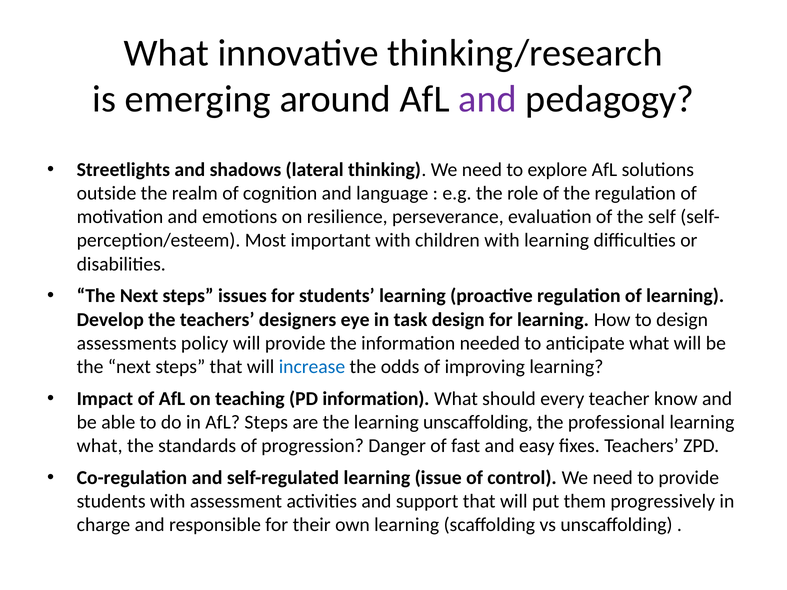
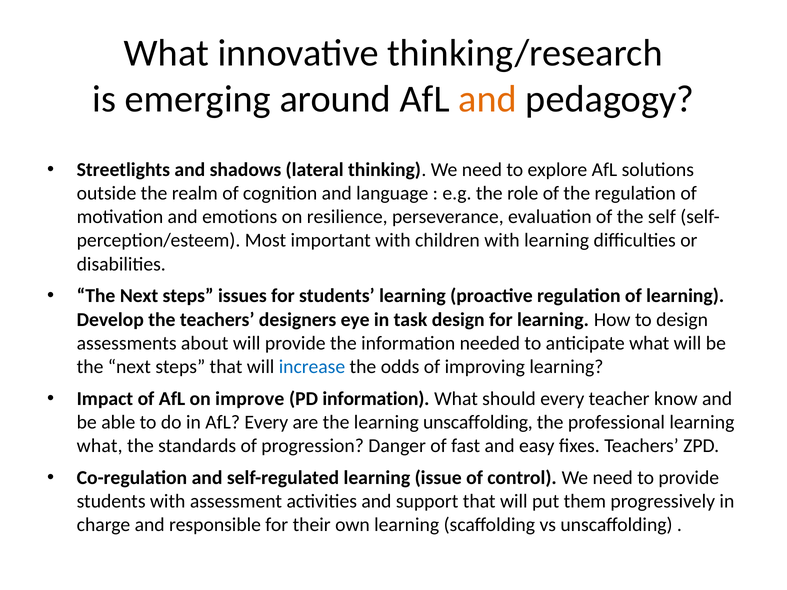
and at (488, 99) colour: purple -> orange
policy: policy -> about
teaching: teaching -> improve
AfL Steps: Steps -> Every
